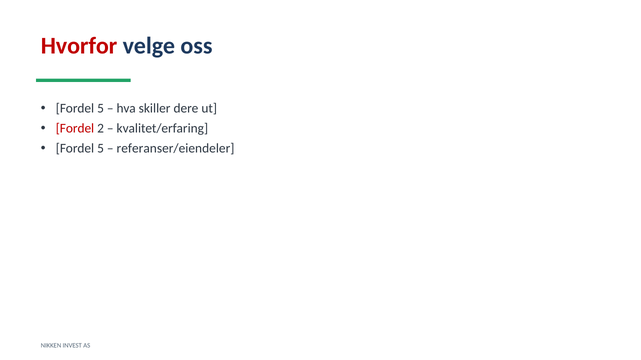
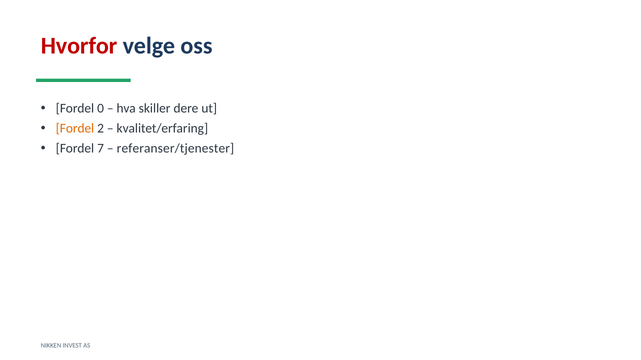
5 at (101, 109): 5 -> 0
Fordel at (75, 129) colour: red -> orange
5 at (101, 149): 5 -> 7
referanser/eiendeler: referanser/eiendeler -> referanser/tjenester
